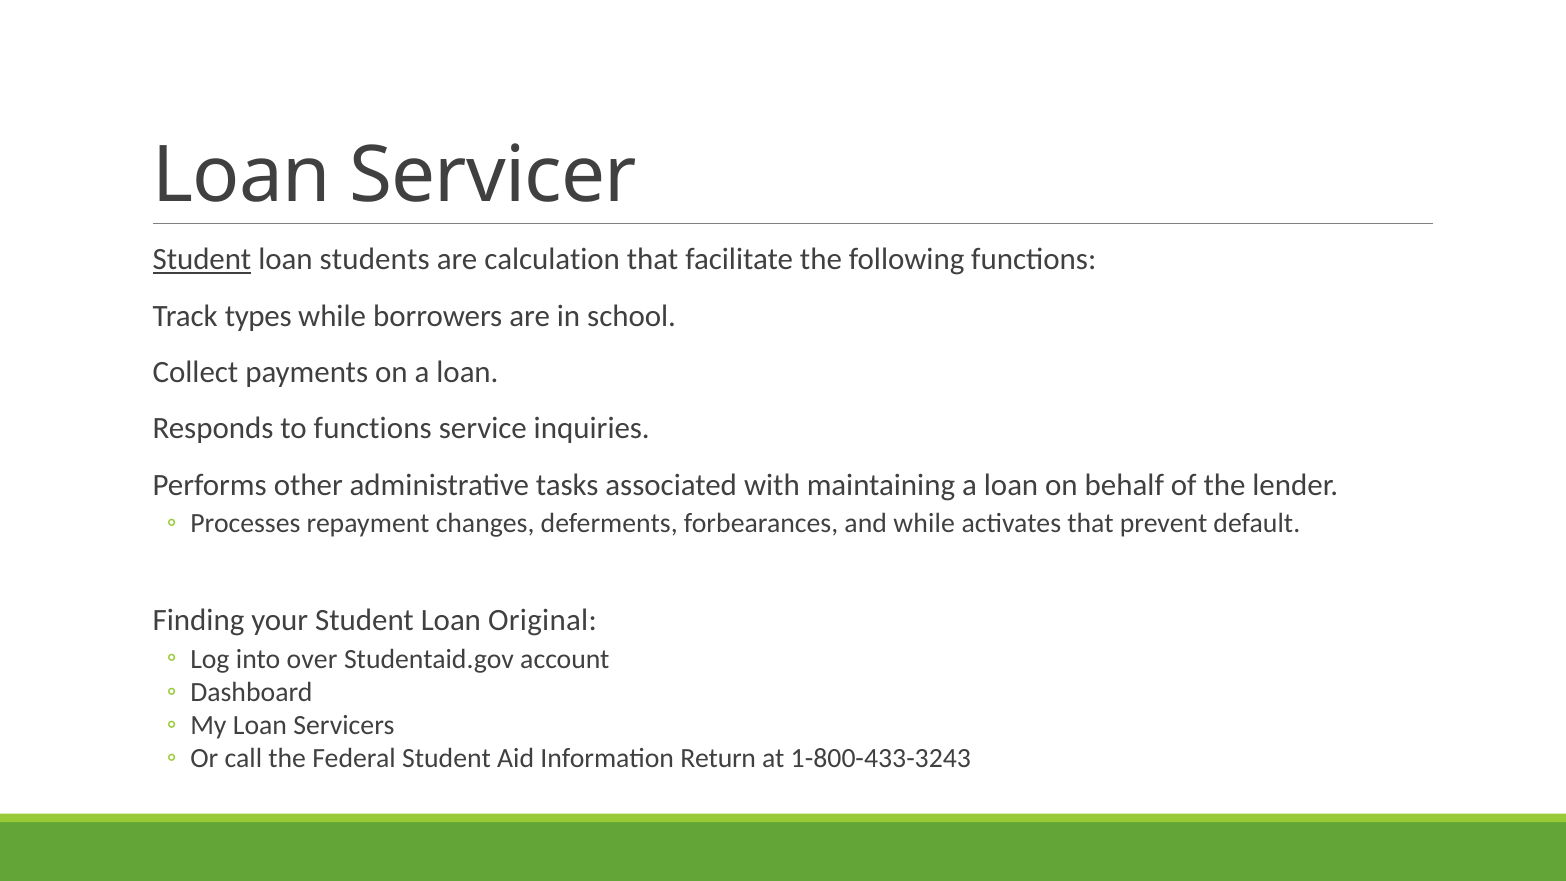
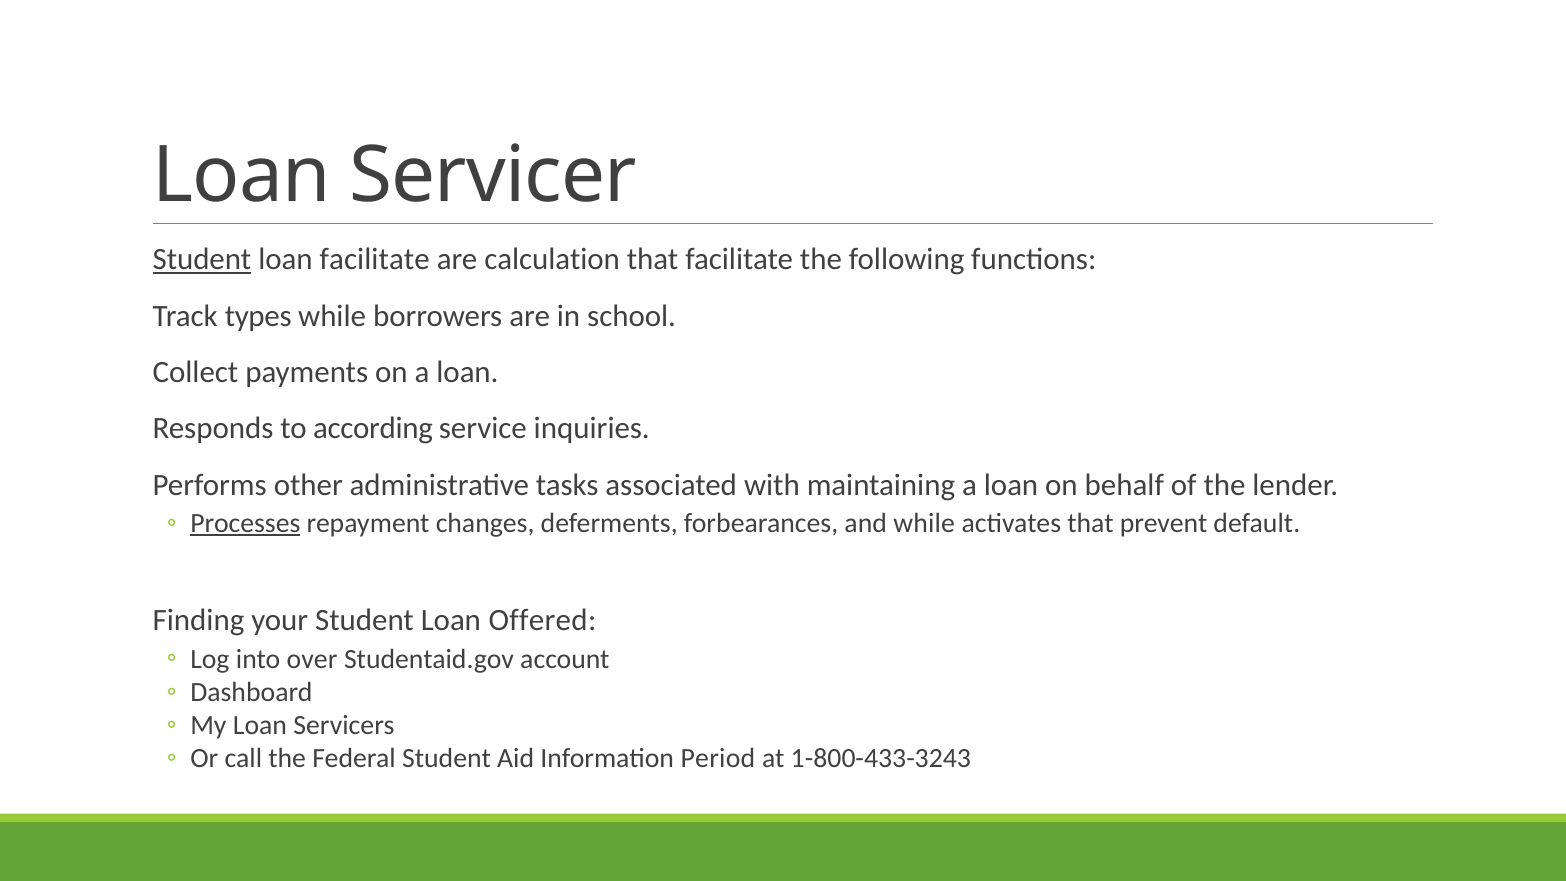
loan students: students -> facilitate
to functions: functions -> according
Processes underline: none -> present
Original: Original -> Offered
Return: Return -> Period
